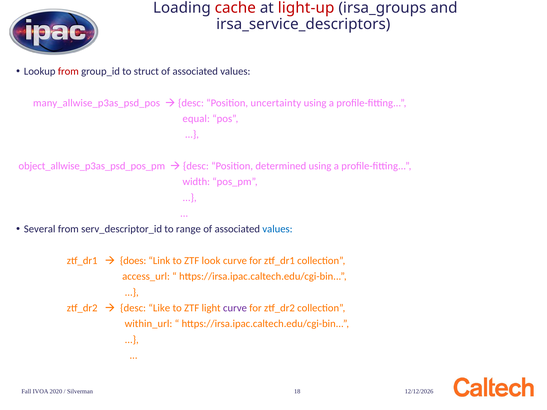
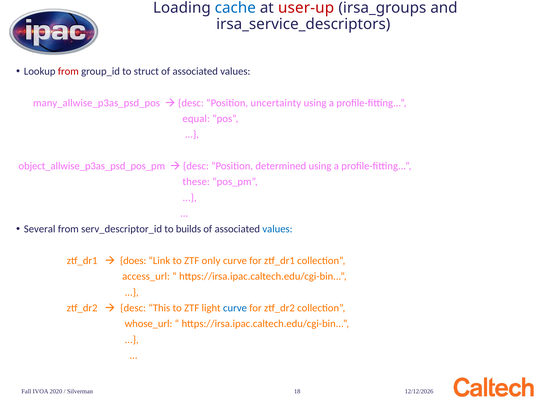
cache colour: red -> blue
light-up: light-up -> user-up
width: width -> these
range: range -> builds
look: look -> only
Like: Like -> This
curve at (235, 308) colour: purple -> blue
within_url: within_url -> whose_url
